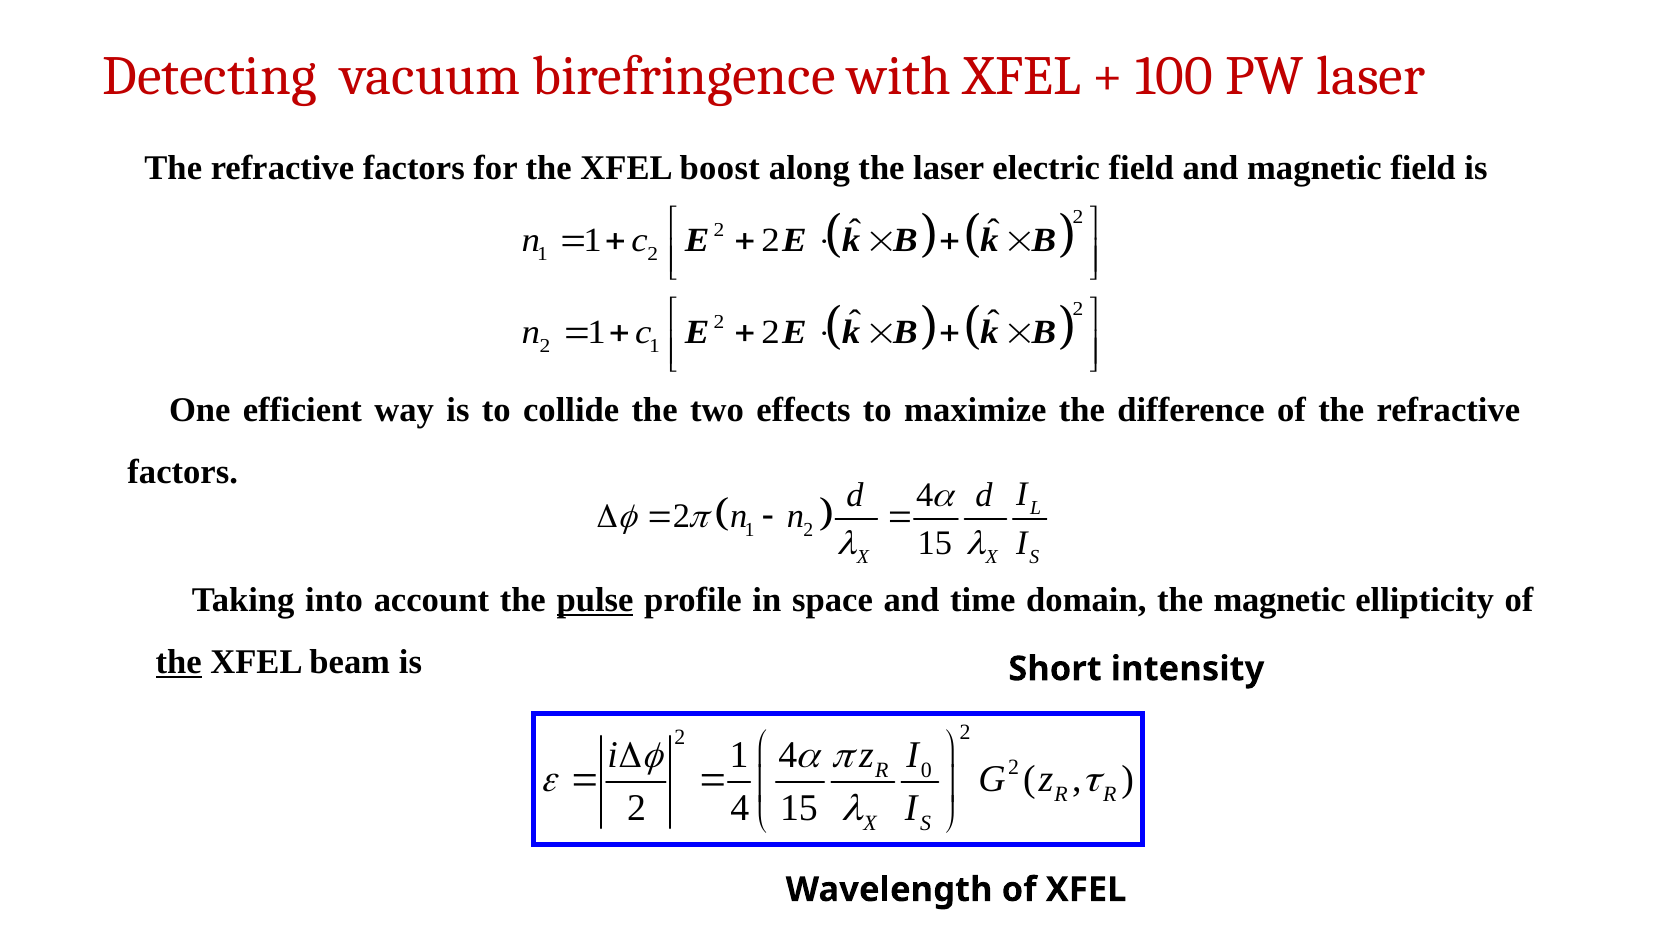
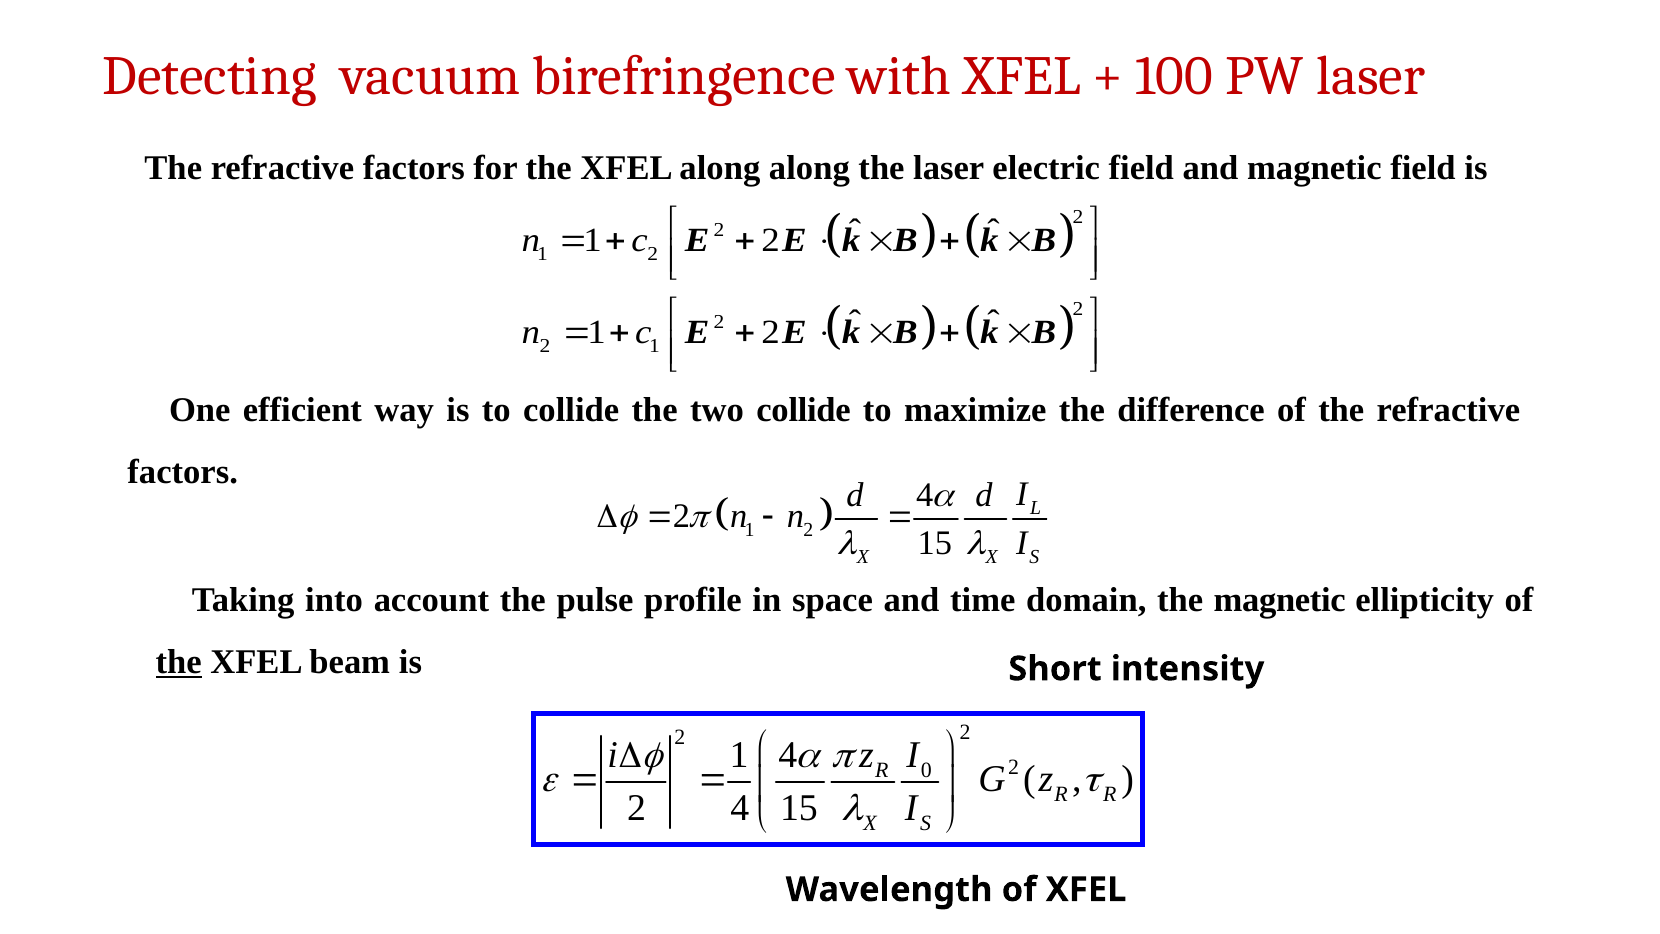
XFEL boost: boost -> along
two effects: effects -> collide
pulse underline: present -> none
